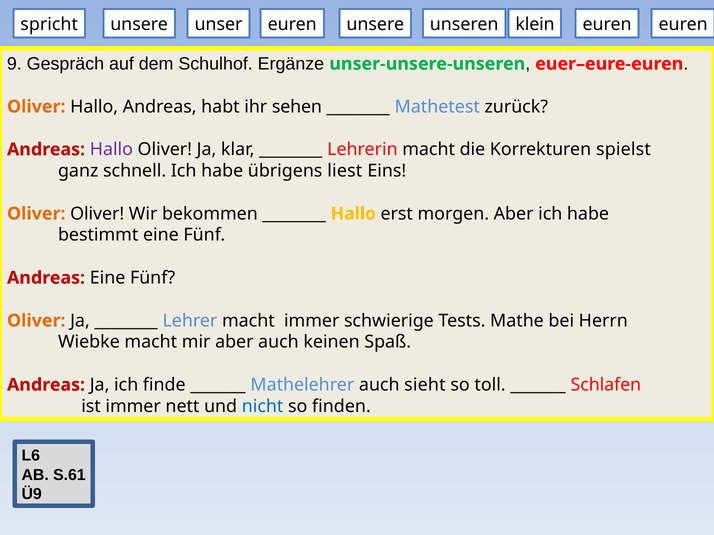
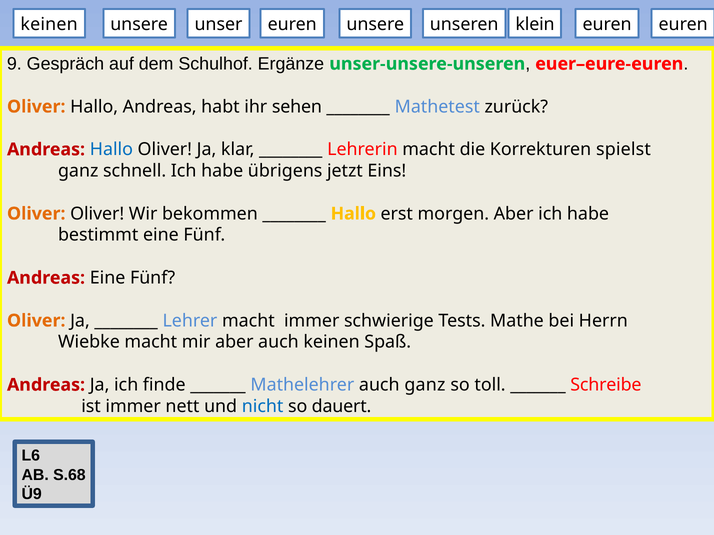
spricht at (49, 25): spricht -> keinen
Hallo at (111, 150) colour: purple -> blue
liest: liest -> jetzt
auch sieht: sieht -> ganz
Schlafen: Schlafen -> Schreibe
finden: finden -> dauert
S.61: S.61 -> S.68
